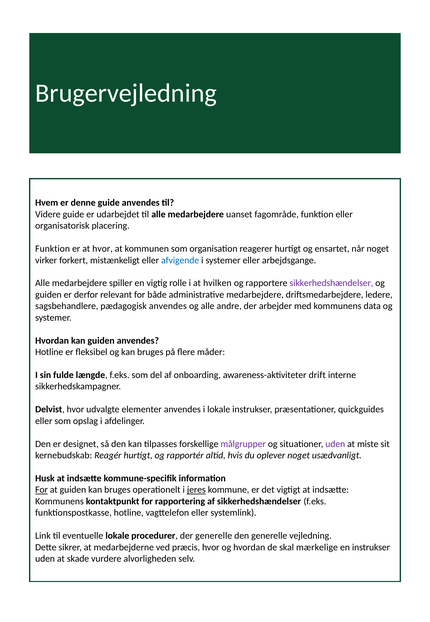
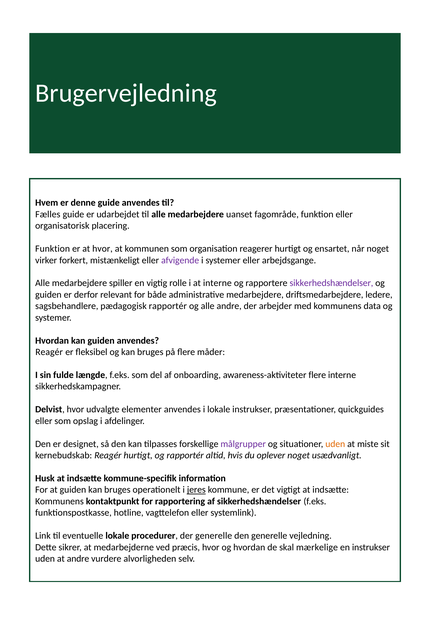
Videre: Videre -> Fælles
afvigende colour: blue -> purple
at hvilken: hvilken -> interne
pædagogisk anvendes: anvendes -> rapportér
Hotline at (49, 352): Hotline -> Reagér
awareness-aktiviteter drift: drift -> flere
uden at (335, 443) colour: purple -> orange
For at (42, 489) underline: present -> none
at skade: skade -> andre
